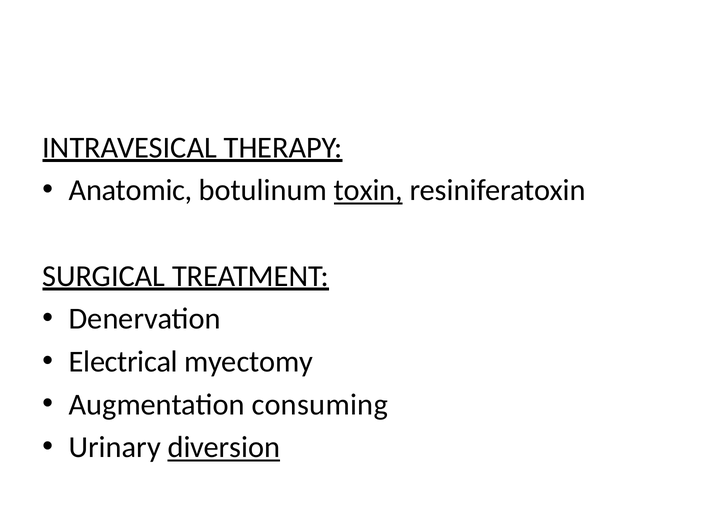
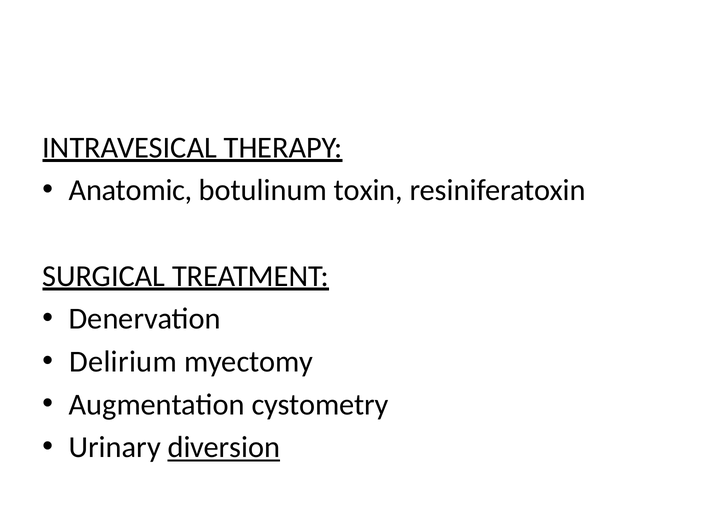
toxin underline: present -> none
Electrical: Electrical -> Delirium
consuming: consuming -> cystometry
